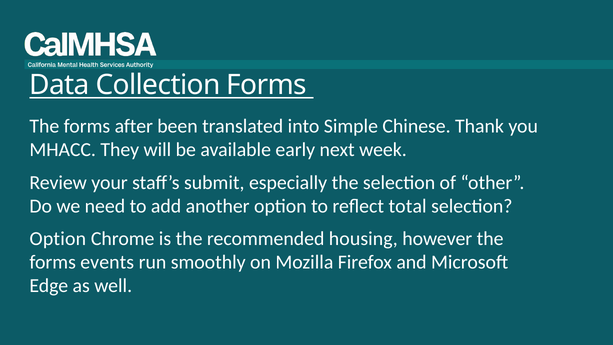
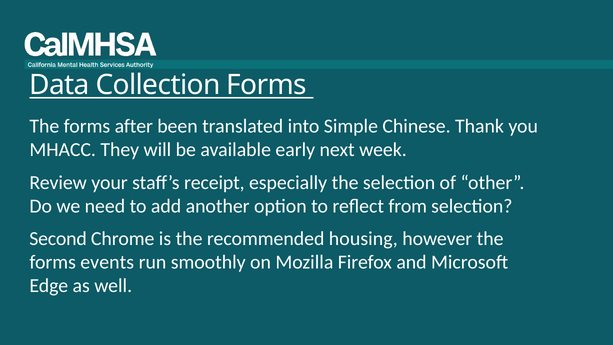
submit: submit -> receipt
total: total -> from
Option at (58, 239): Option -> Second
